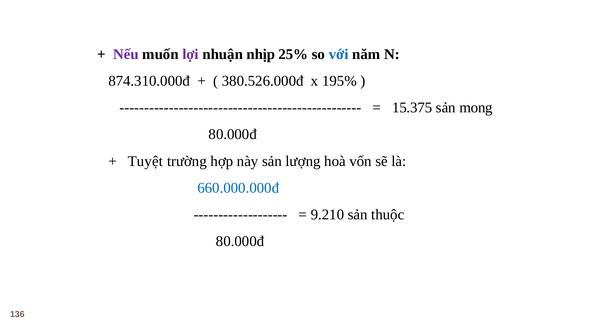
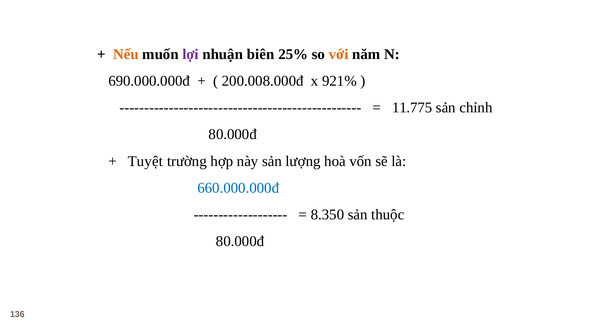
Nếu colour: purple -> orange
nhịp: nhịp -> biên
với colour: blue -> orange
874.310.000đ: 874.310.000đ -> 690.000.000đ
380.526.000đ: 380.526.000đ -> 200.008.000đ
195%: 195% -> 921%
15.375: 15.375 -> 11.775
mong: mong -> chỉnh
9.210: 9.210 -> 8.350
